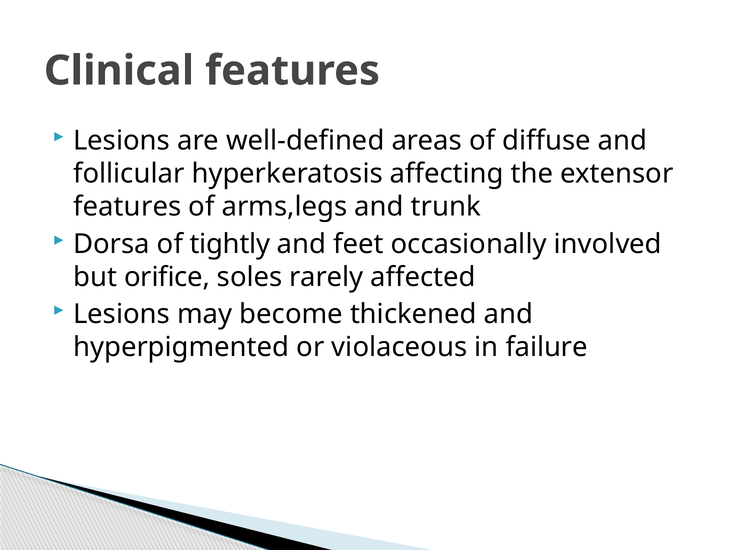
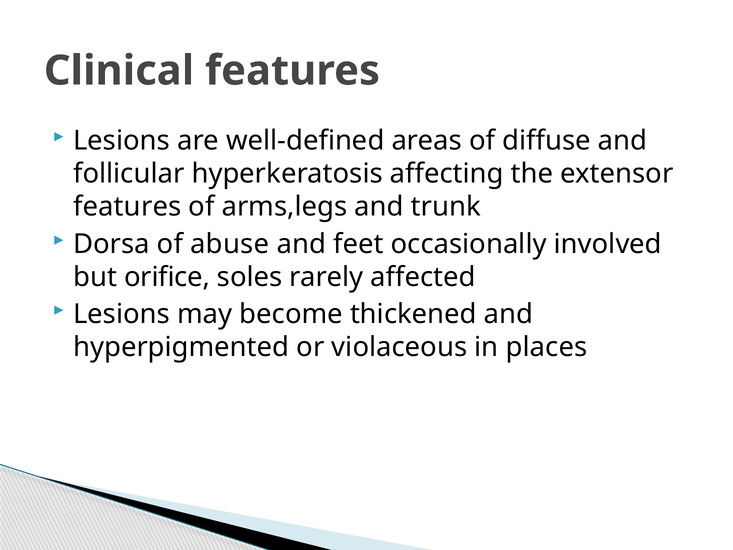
tightly: tightly -> abuse
failure: failure -> places
